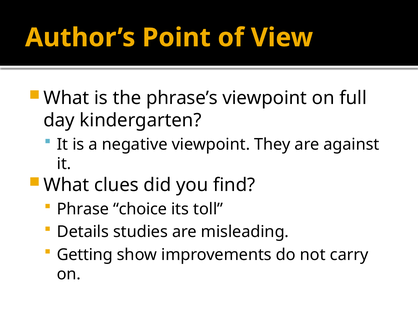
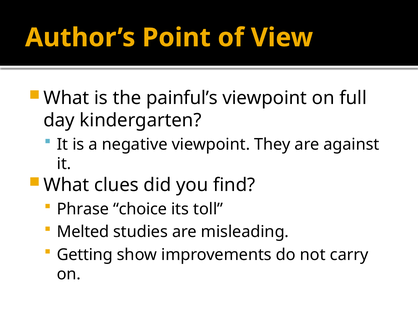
phrase’s: phrase’s -> painful’s
Details: Details -> Melted
